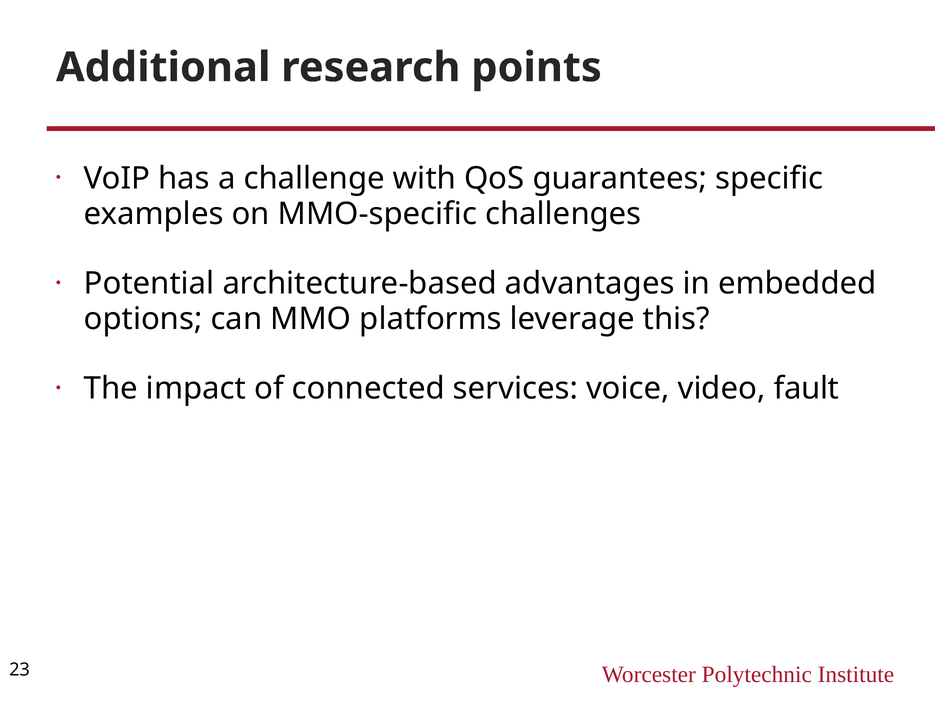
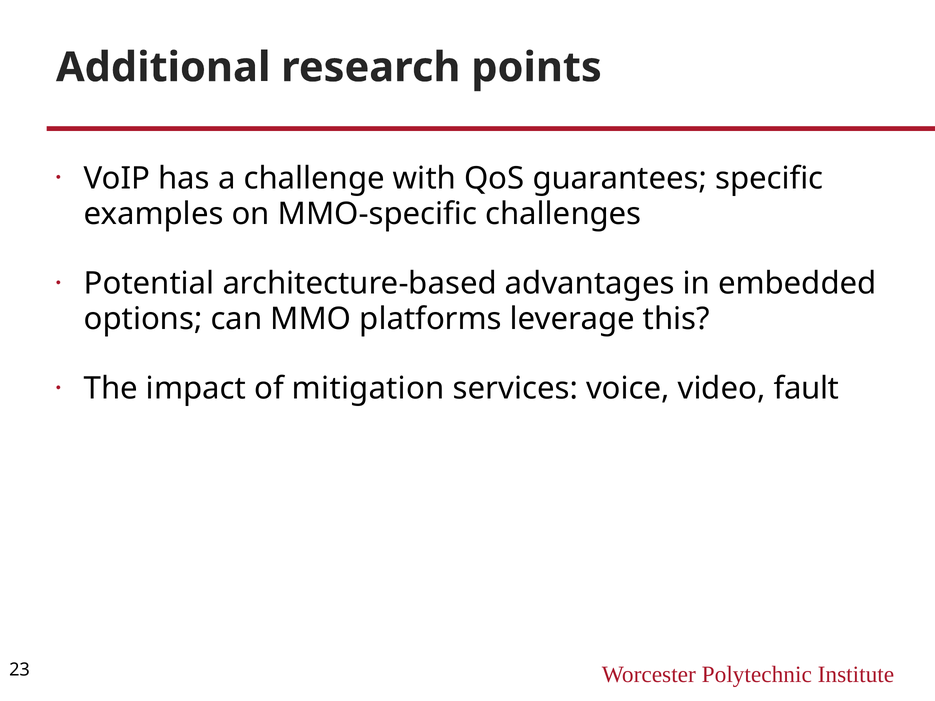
connected: connected -> mitigation
